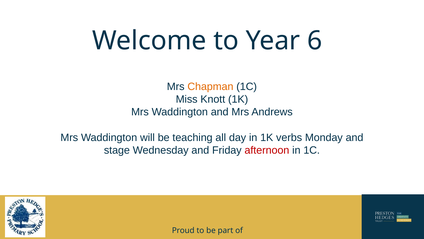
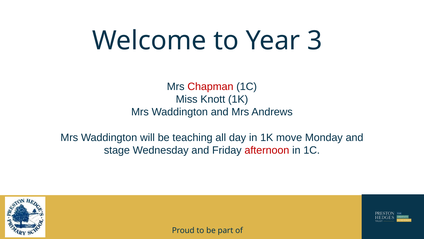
6: 6 -> 3
Chapman colour: orange -> red
verbs: verbs -> move
